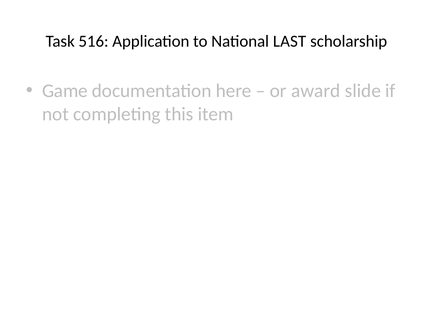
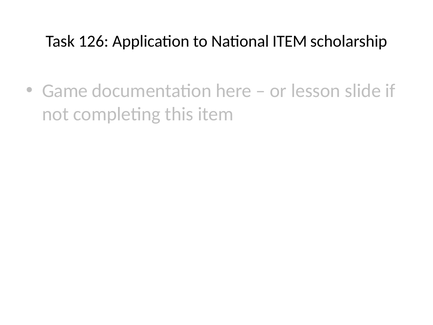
516: 516 -> 126
National LAST: LAST -> ITEM
award: award -> lesson
